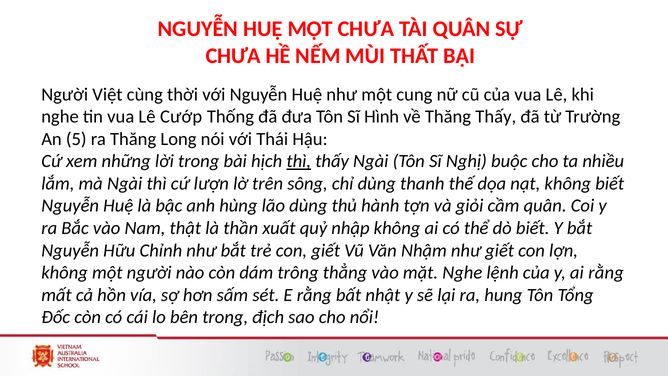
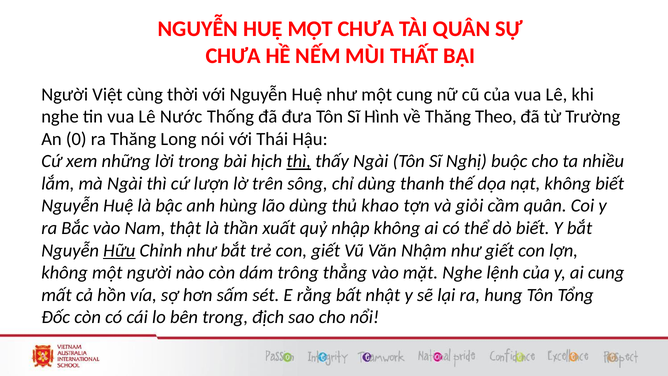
Cướp: Cướp -> Nước
Thăng Thấy: Thấy -> Theo
5: 5 -> 0
hành: hành -> khao
Hữu underline: none -> present
ai rằng: rằng -> cung
